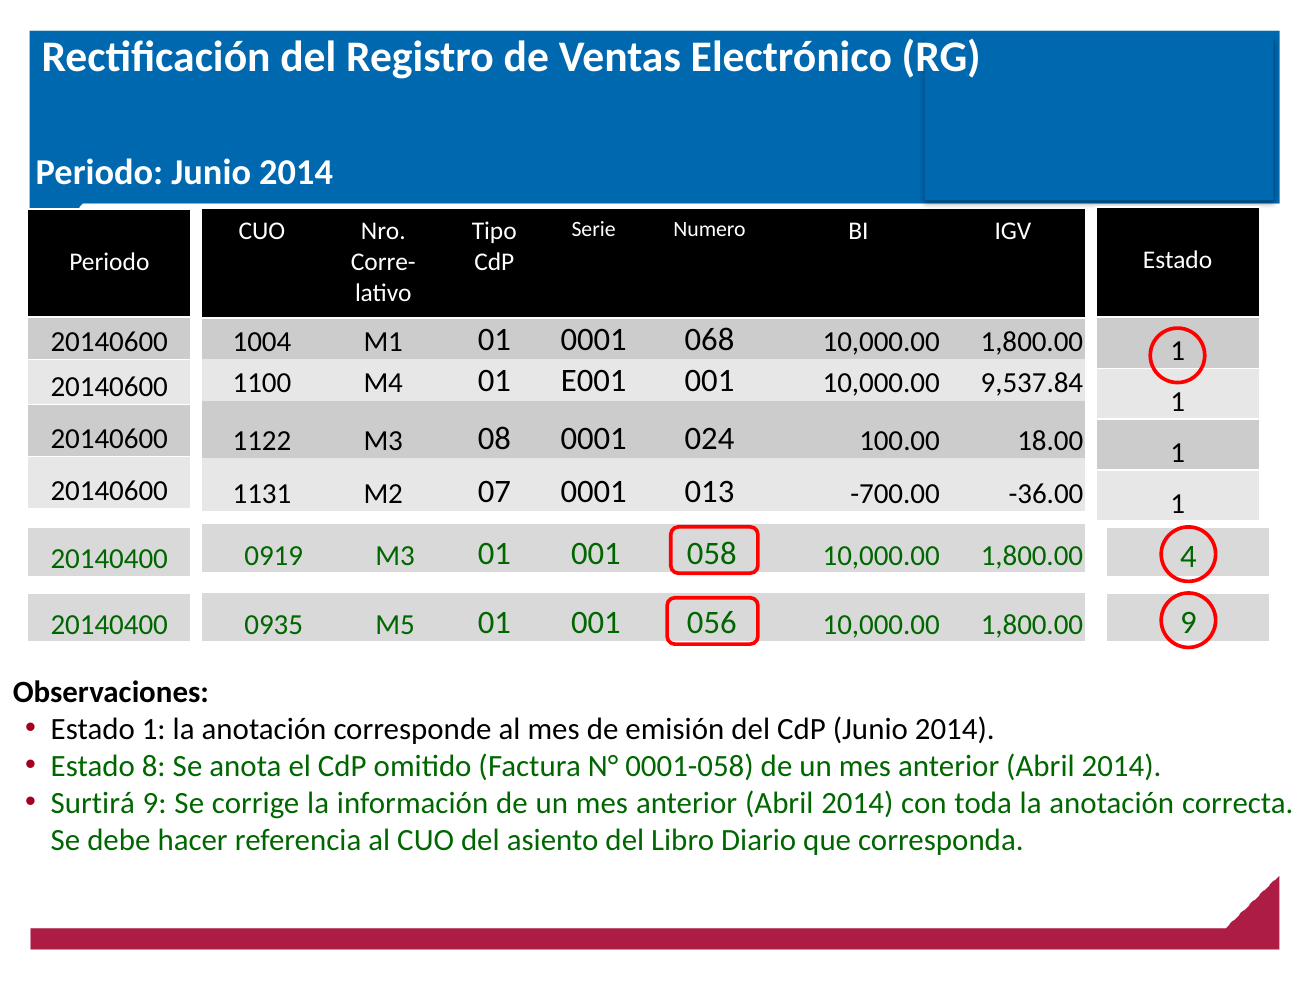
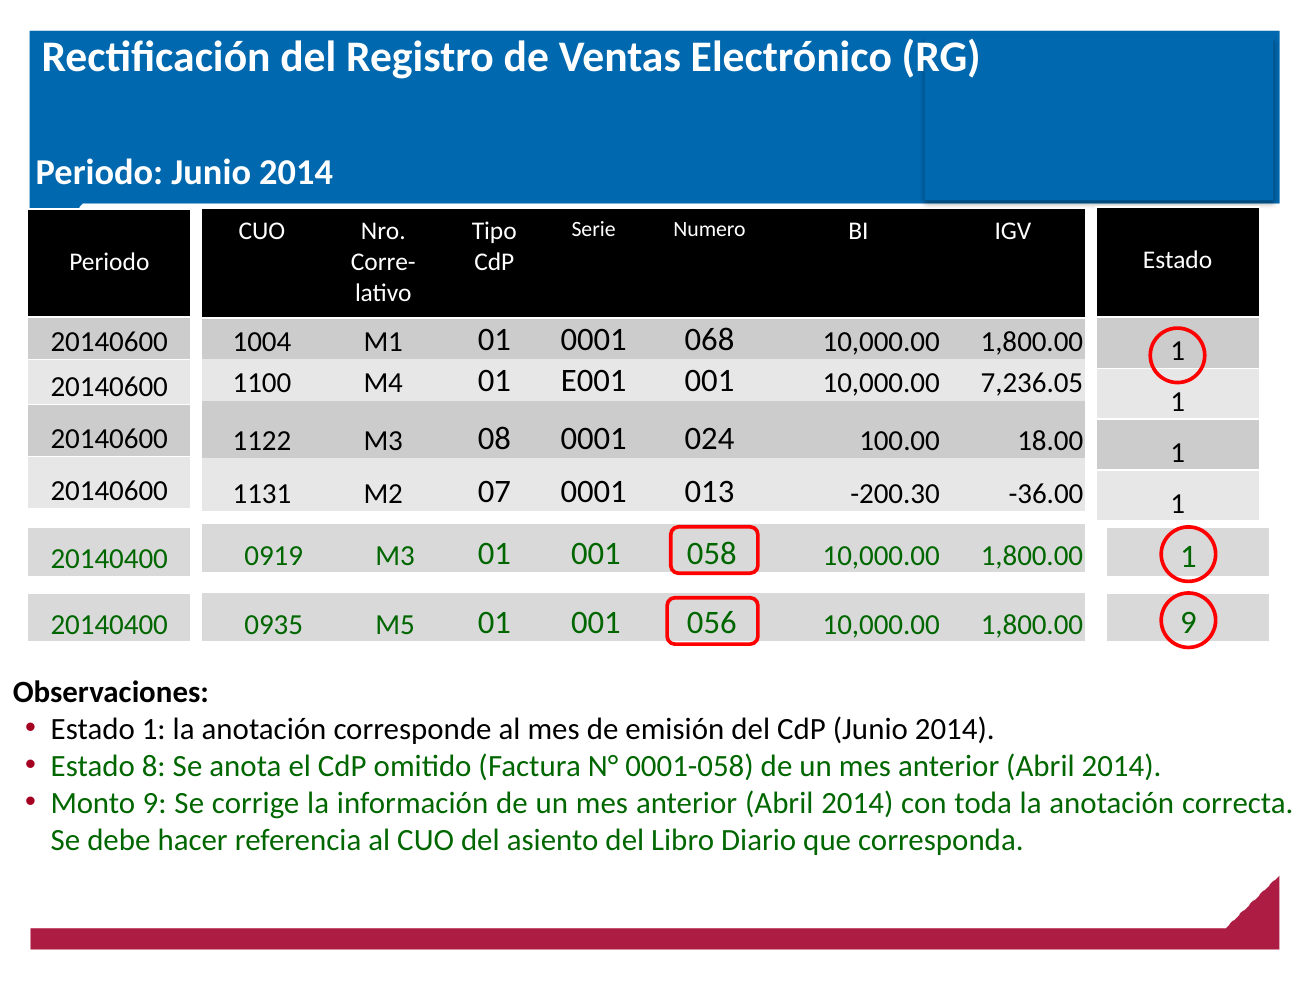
9,537.84: 9,537.84 -> 7,236.05
-700.00: -700.00 -> -200.30
1,800.00 4: 4 -> 1
Surtirá: Surtirá -> Monto
